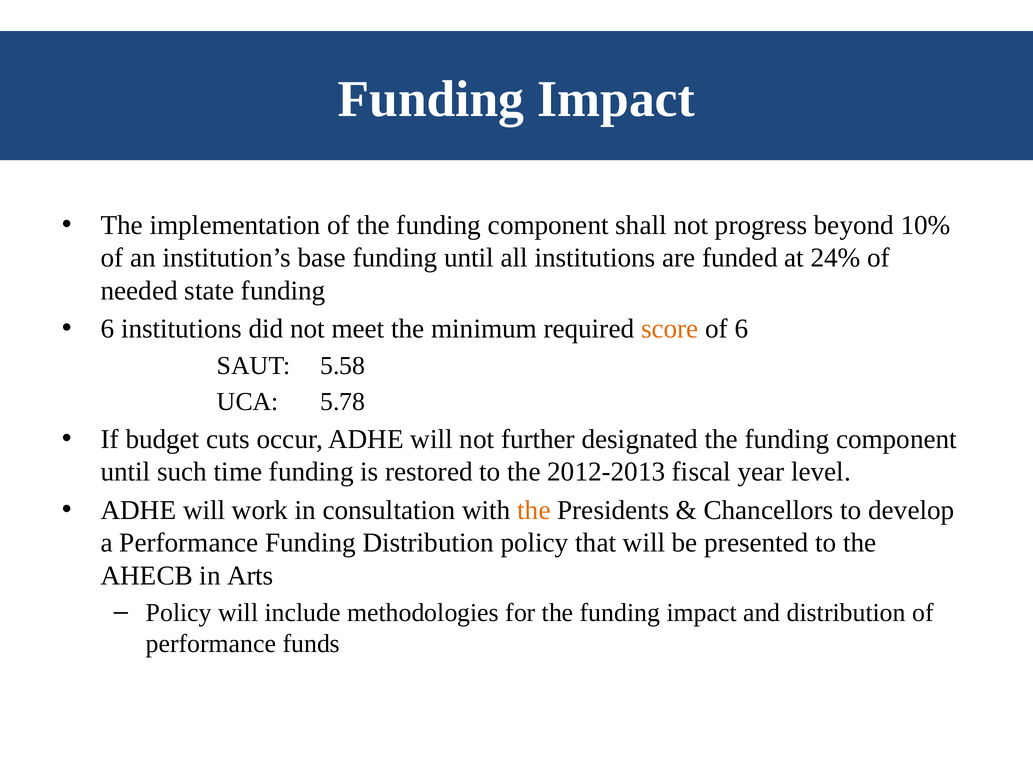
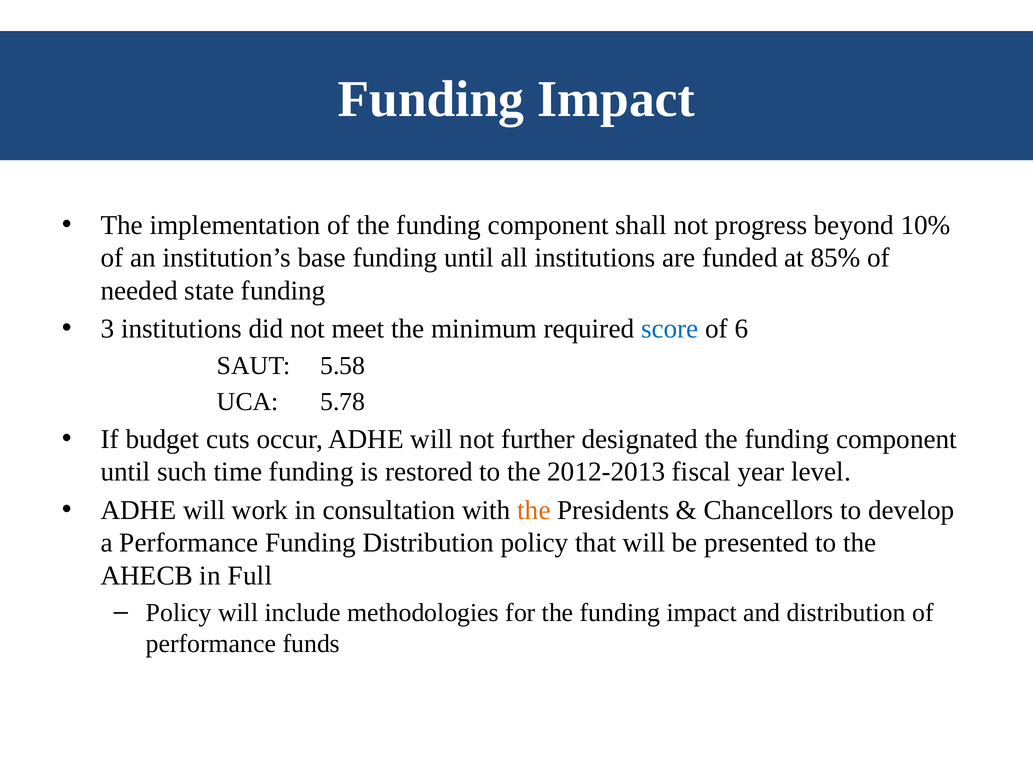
24%: 24% -> 85%
6 at (108, 329): 6 -> 3
score colour: orange -> blue
Arts: Arts -> Full
